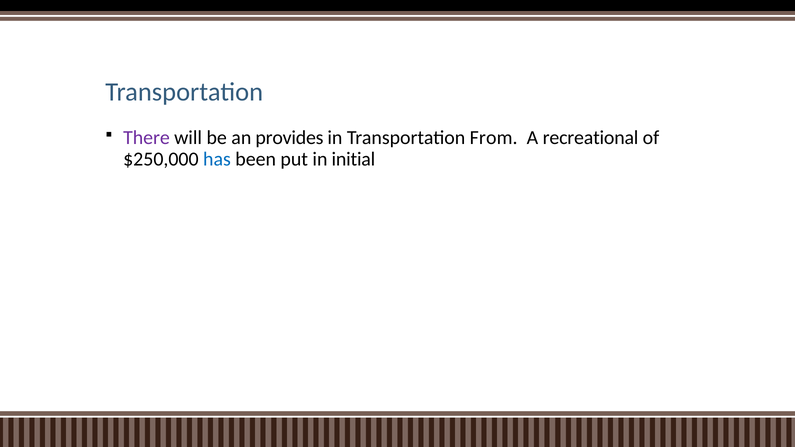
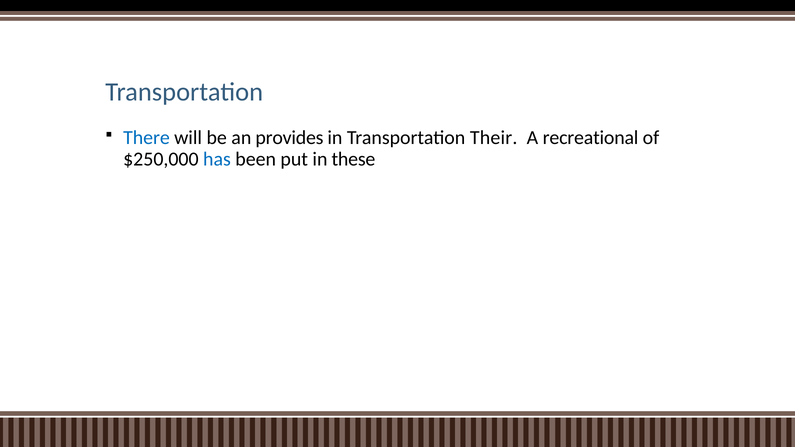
There colour: purple -> blue
From: From -> Their
initial: initial -> these
